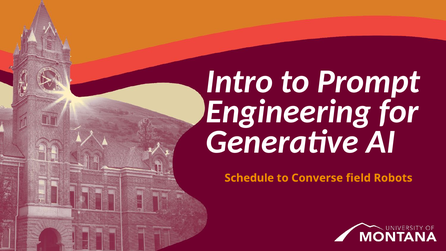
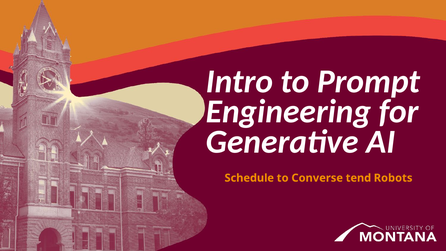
field: field -> tend
